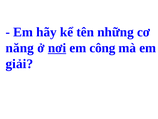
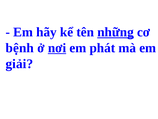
những underline: none -> present
năng: năng -> bệnh
công: công -> phát
